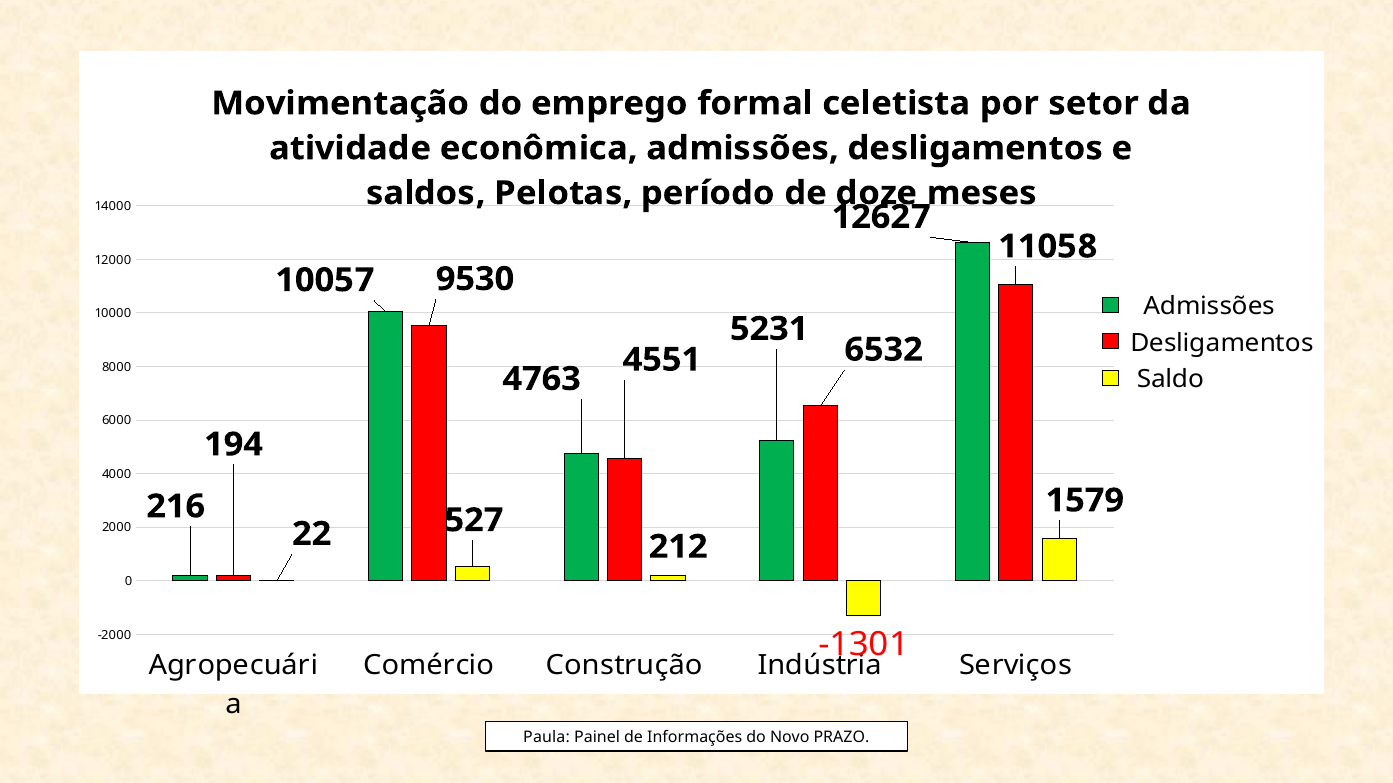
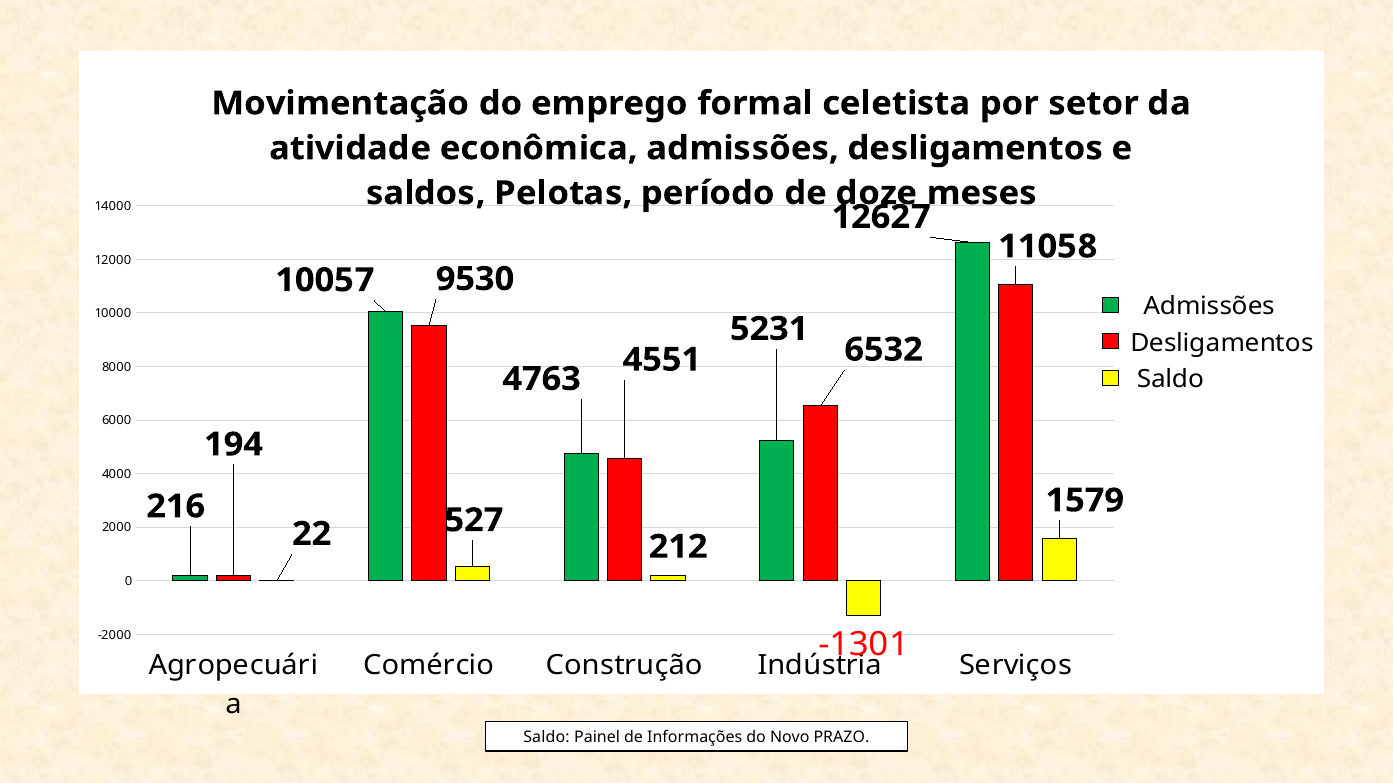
Paula at (547, 738): Paula -> Saldo
